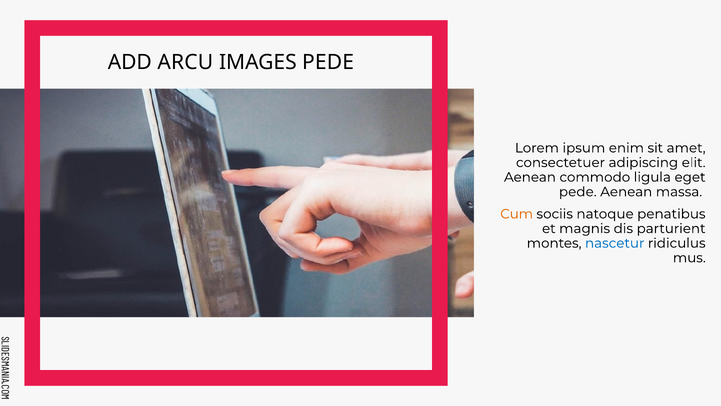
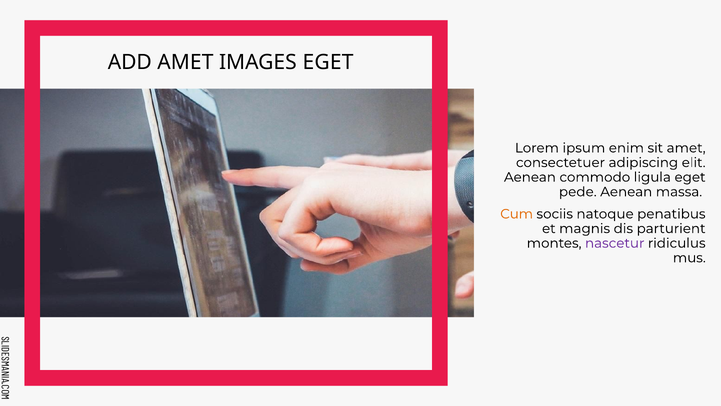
ADD ARCU: ARCU -> AMET
IMAGES PEDE: PEDE -> EGET
nascetur colour: blue -> purple
